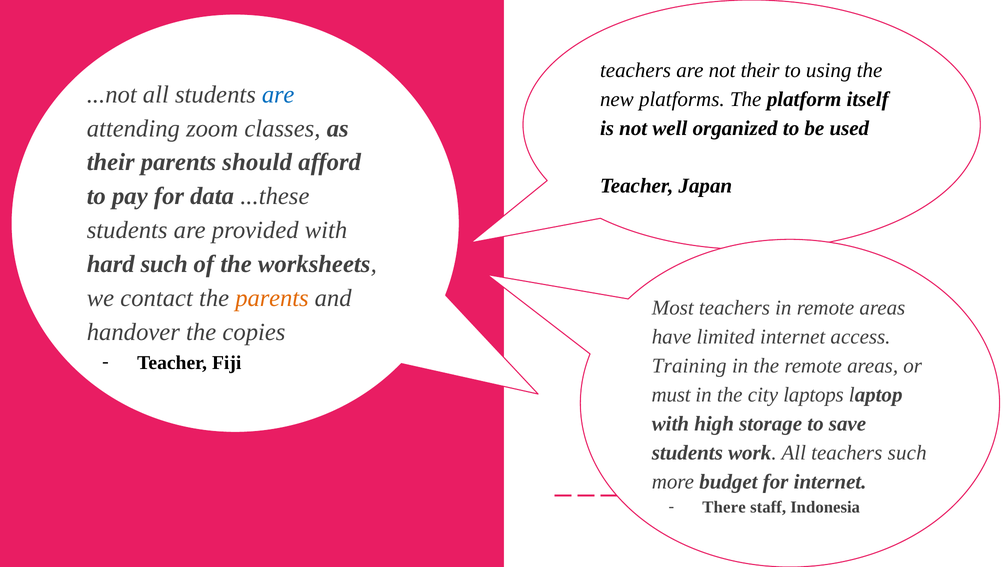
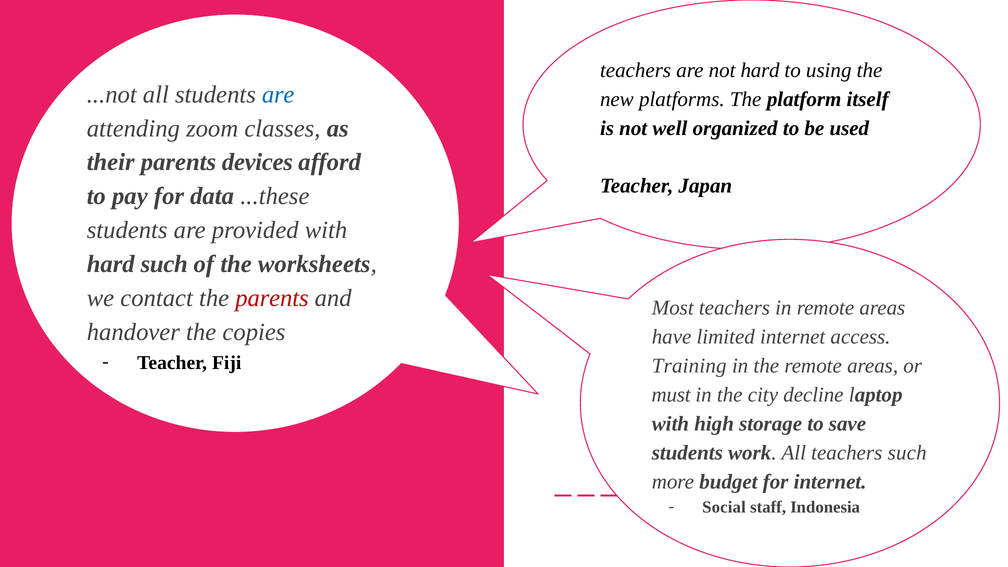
not their: their -> hard
should: should -> devices
parents at (272, 298) colour: orange -> red
laptops: laptops -> decline
There: There -> Social
